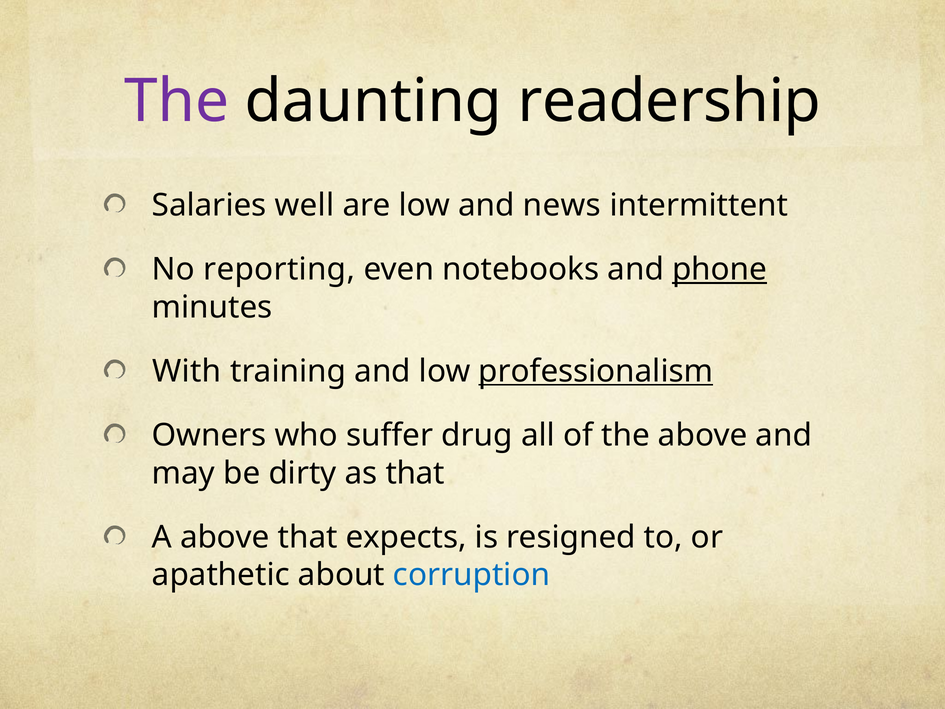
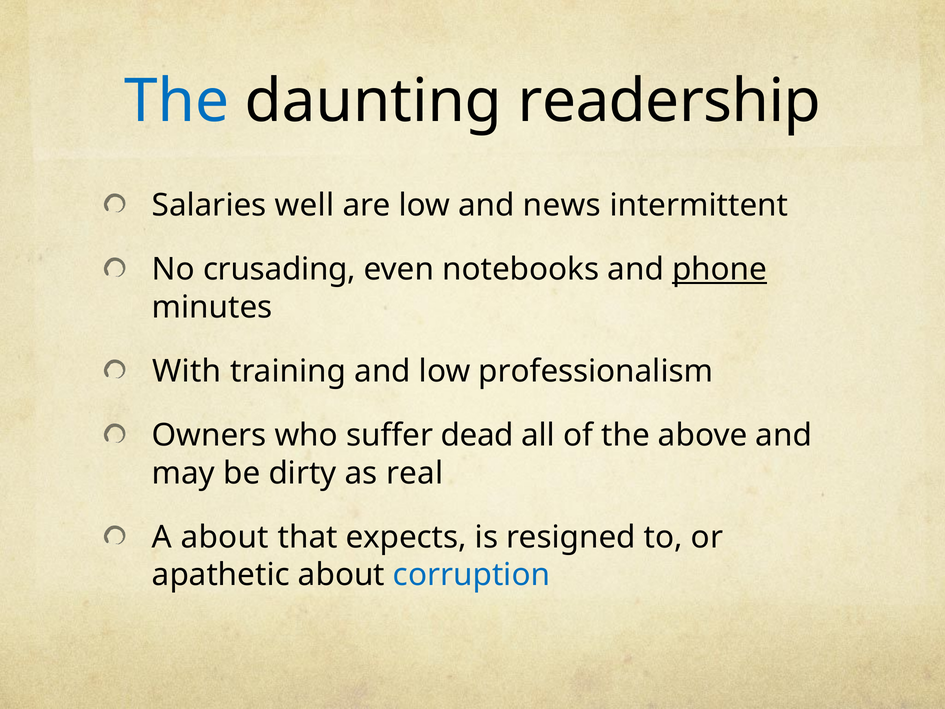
The at (177, 101) colour: purple -> blue
reporting: reporting -> crusading
professionalism underline: present -> none
drug: drug -> dead
as that: that -> real
A above: above -> about
